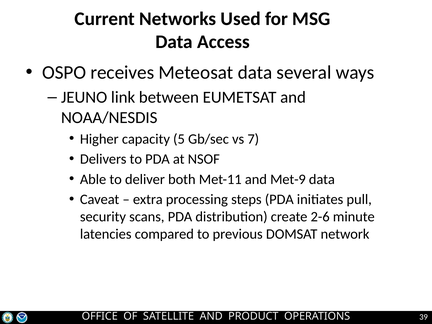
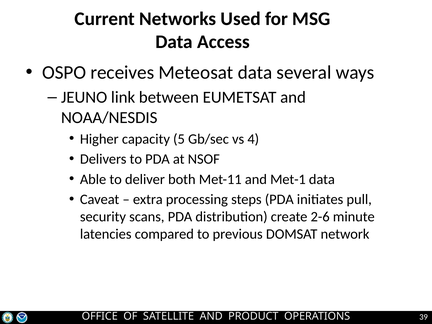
7: 7 -> 4
Met-9: Met-9 -> Met-1
